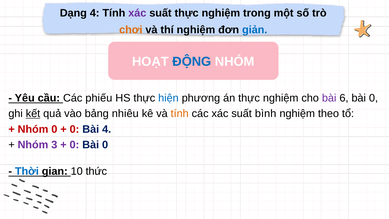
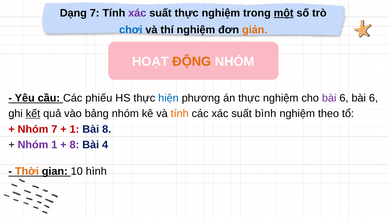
Dạng 4: 4 -> 7
một underline: none -> present
chơi colour: orange -> blue
giản colour: blue -> orange
ĐỘNG colour: blue -> orange
6 bài 0: 0 -> 6
bảng nhiêu: nhiêu -> nhóm
Nhóm 0: 0 -> 7
0 at (74, 129): 0 -> 1
Bài 4: 4 -> 8
Nhóm 3: 3 -> 1
0 at (74, 145): 0 -> 8
0 at (105, 145): 0 -> 4
Thời colour: blue -> orange
thức: thức -> hình
